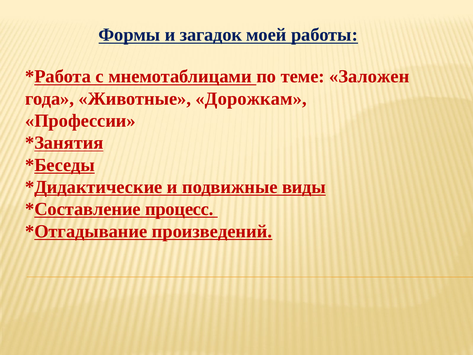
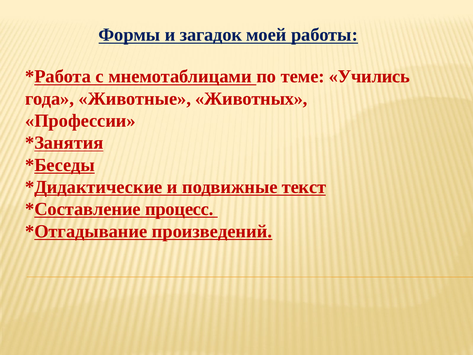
Заложен: Заложен -> Учились
Дорожкам: Дорожкам -> Животных
виды: виды -> текст
